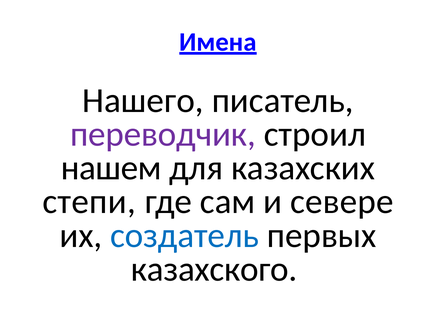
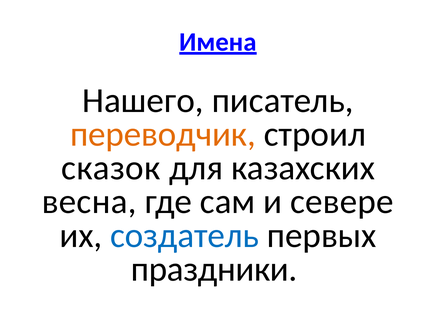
переводчик colour: purple -> orange
нашем: нашем -> сказок
степи: степи -> весна
казахского: казахского -> праздники
